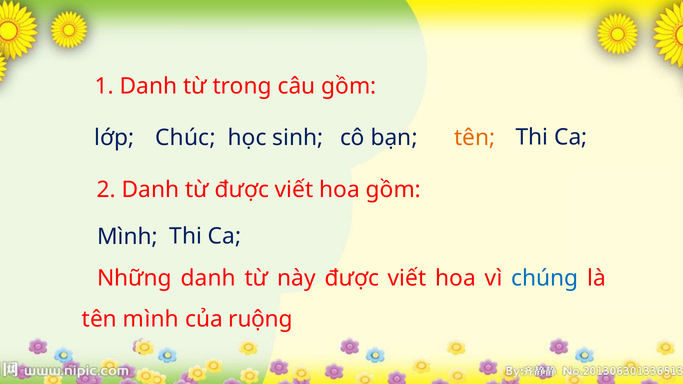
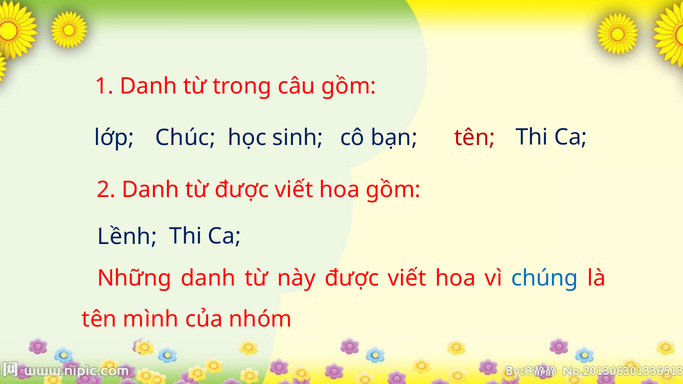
tên at (475, 138) colour: orange -> red
Mình at (128, 237): Mình -> Lềnh
ruộng: ruộng -> nhóm
